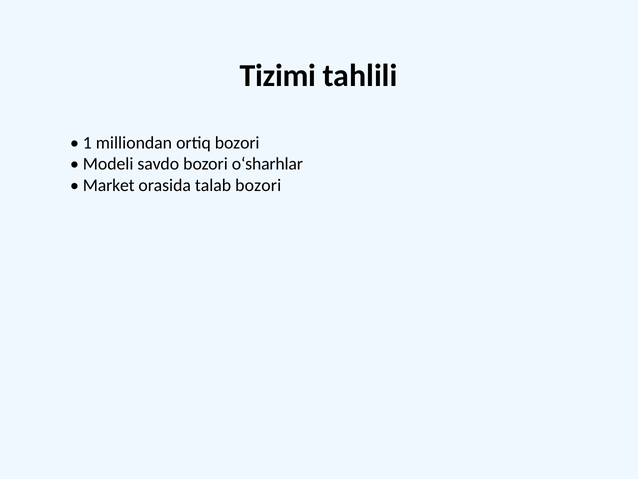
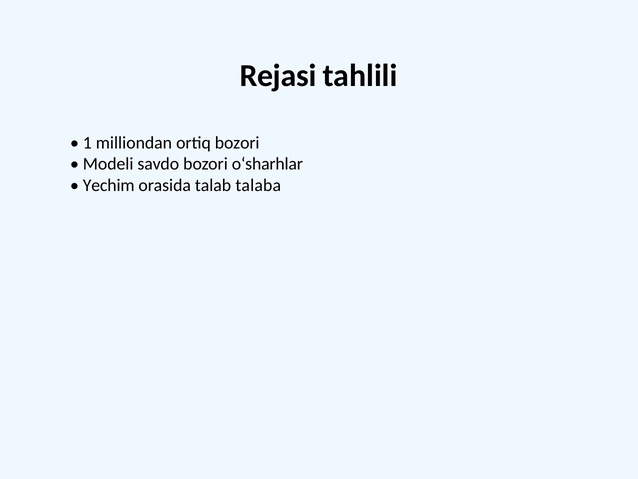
Tizimi: Tizimi -> Rejasi
Market: Market -> Yechim
talab bozori: bozori -> talaba
